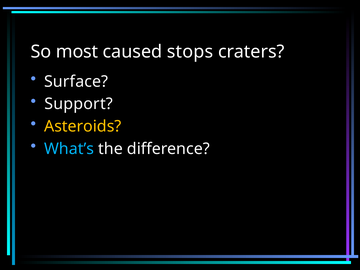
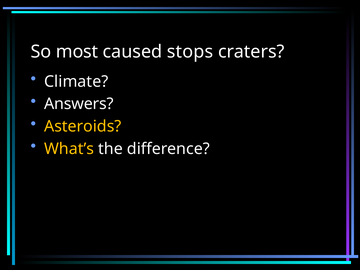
Surface: Surface -> Climate
Support: Support -> Answers
What’s colour: light blue -> yellow
